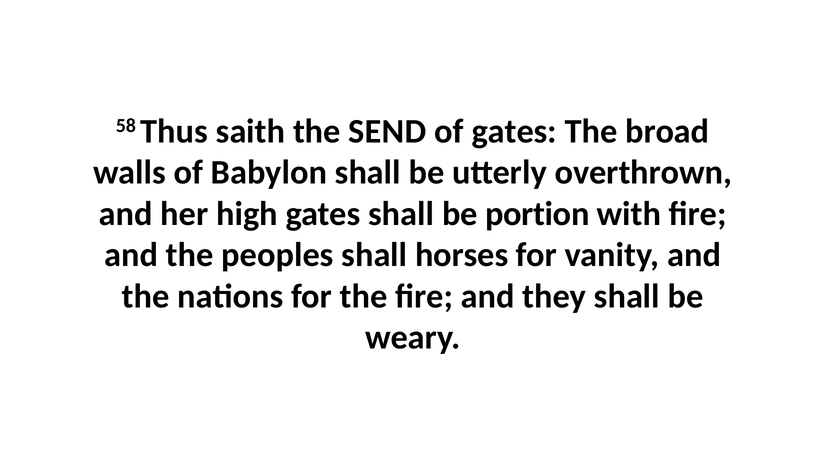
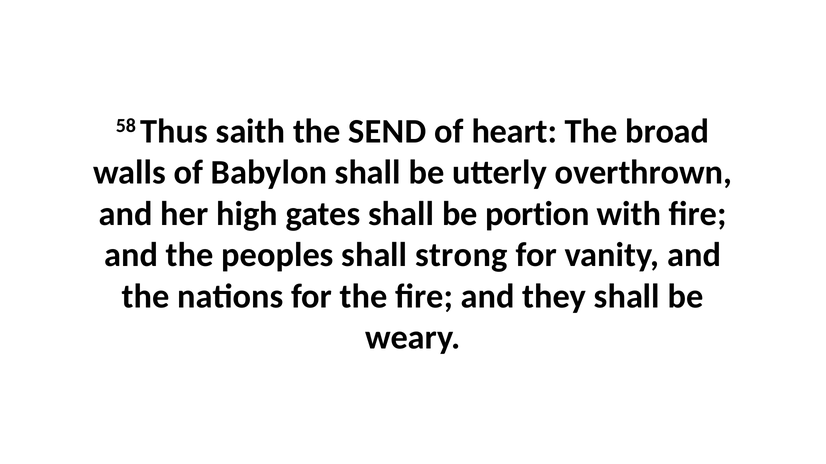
of gates: gates -> heart
horses: horses -> strong
